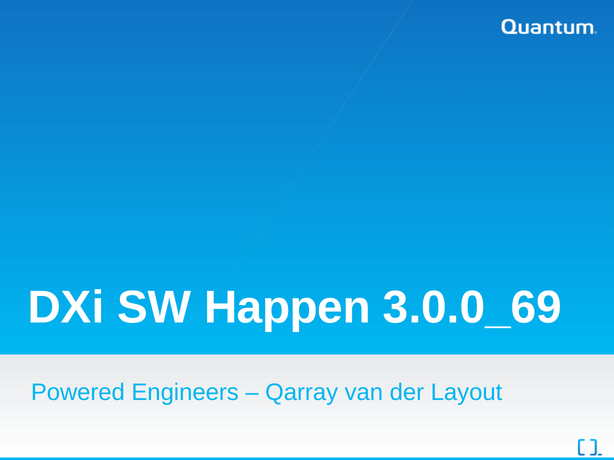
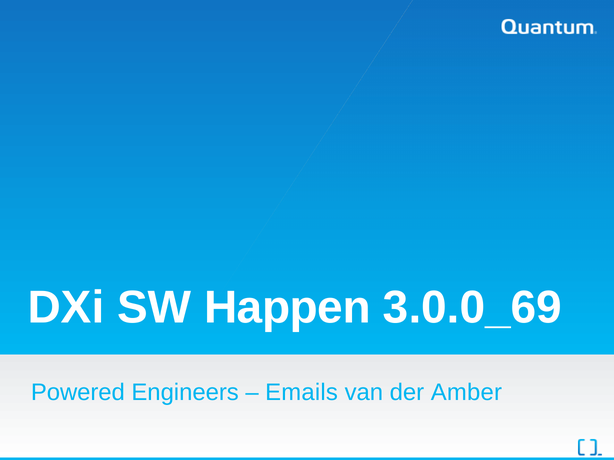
Qarray: Qarray -> Emails
Layout: Layout -> Amber
